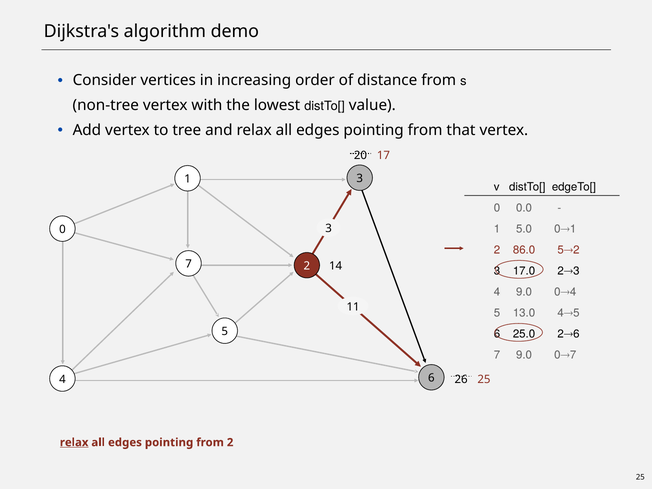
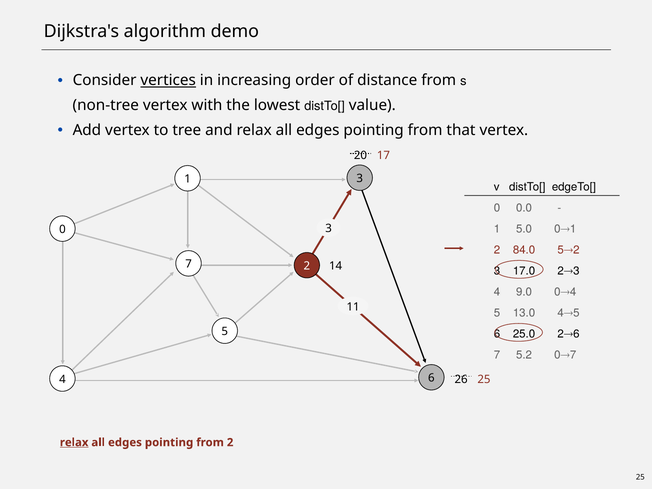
vertices underline: none -> present
86.0: 86.0 -> 84.0
7 9.0: 9.0 -> 5.2
